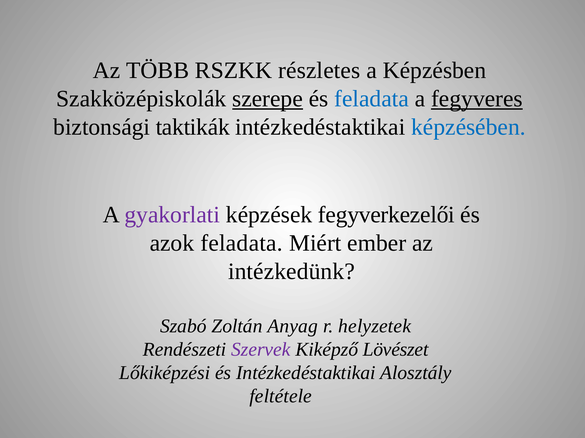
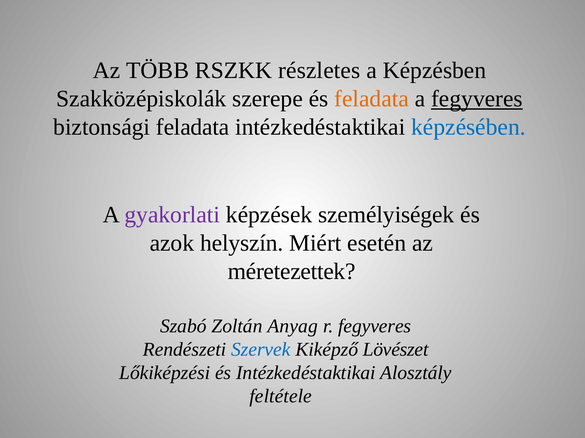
szerepe underline: present -> none
feladata at (372, 99) colour: blue -> orange
biztonsági taktikák: taktikák -> feladata
fegyverkezelői: fegyverkezelői -> személyiségek
azok feladata: feladata -> helyszín
ember: ember -> esetén
intézkedünk: intézkedünk -> méretezettek
r helyzetek: helyzetek -> fegyveres
Szervek colour: purple -> blue
